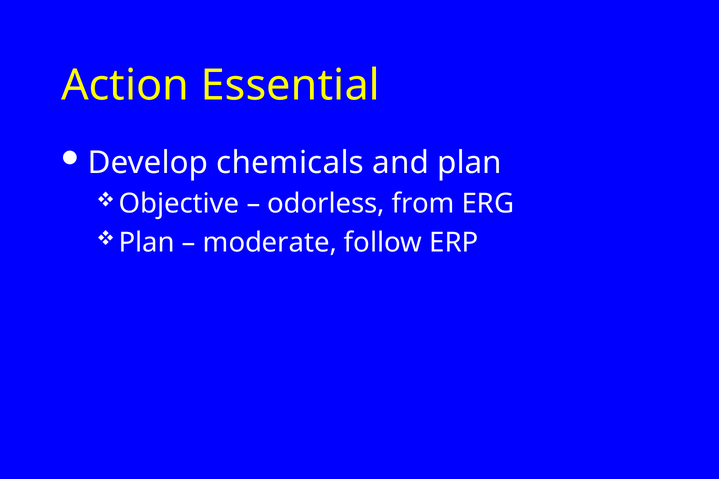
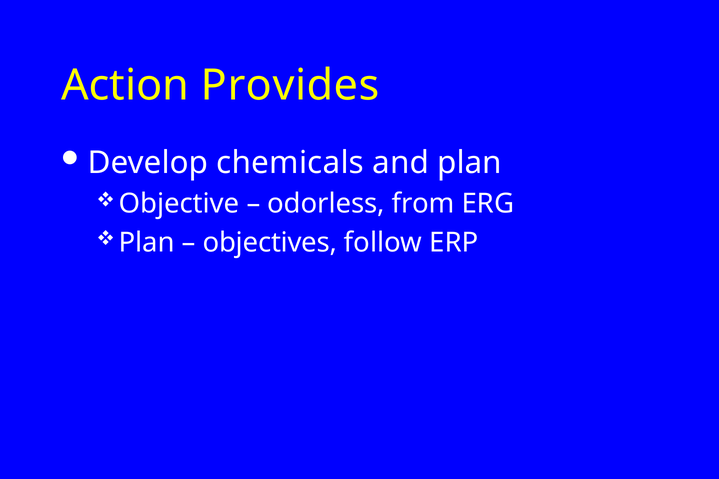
Essential: Essential -> Provides
moderate: moderate -> objectives
